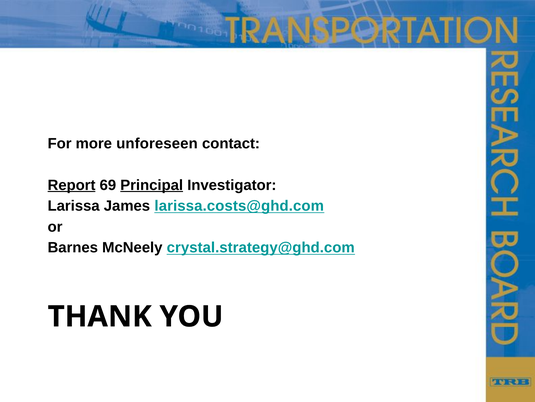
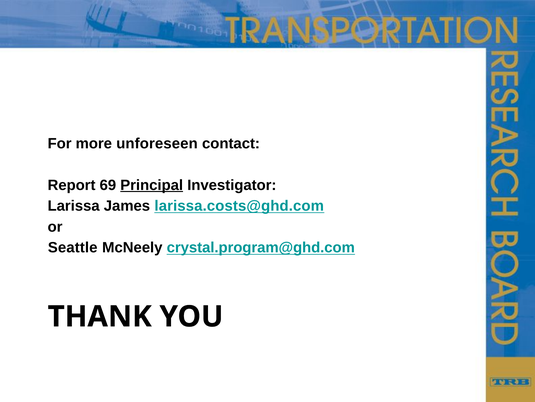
Report underline: present -> none
Barnes: Barnes -> Seattle
crystal.strategy@ghd.com: crystal.strategy@ghd.com -> crystal.program@ghd.com
